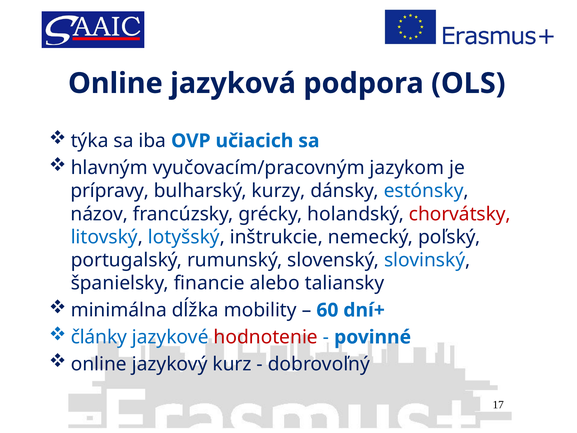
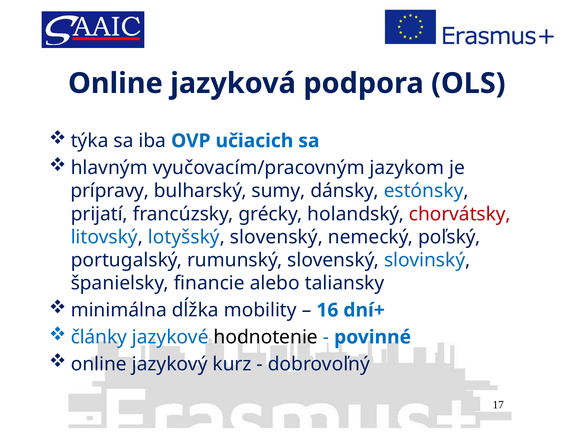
kurzy: kurzy -> sumy
názov: názov -> prijatí
lotyšský inštrukcie: inštrukcie -> slovenský
60: 60 -> 16
hodnotenie colour: red -> black
